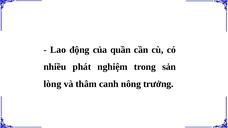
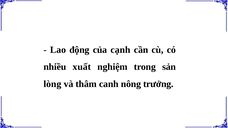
quần: quần -> cạnh
phát: phát -> xuất
